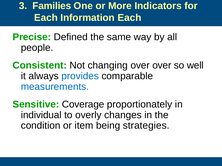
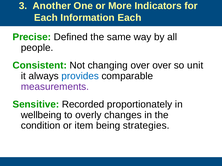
Families: Families -> Another
well: well -> unit
measurements colour: blue -> purple
Coverage: Coverage -> Recorded
individual: individual -> wellbeing
